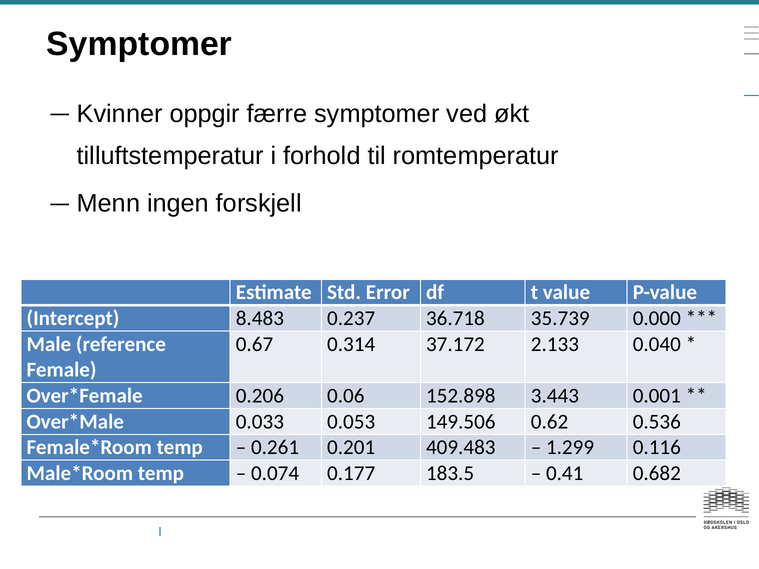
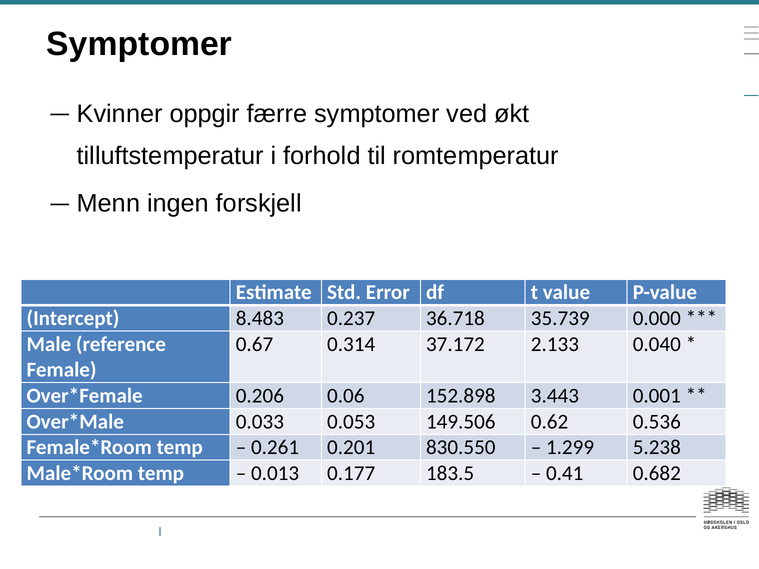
409.483: 409.483 -> 830.550
0.116: 0.116 -> 5.238
0.074: 0.074 -> 0.013
